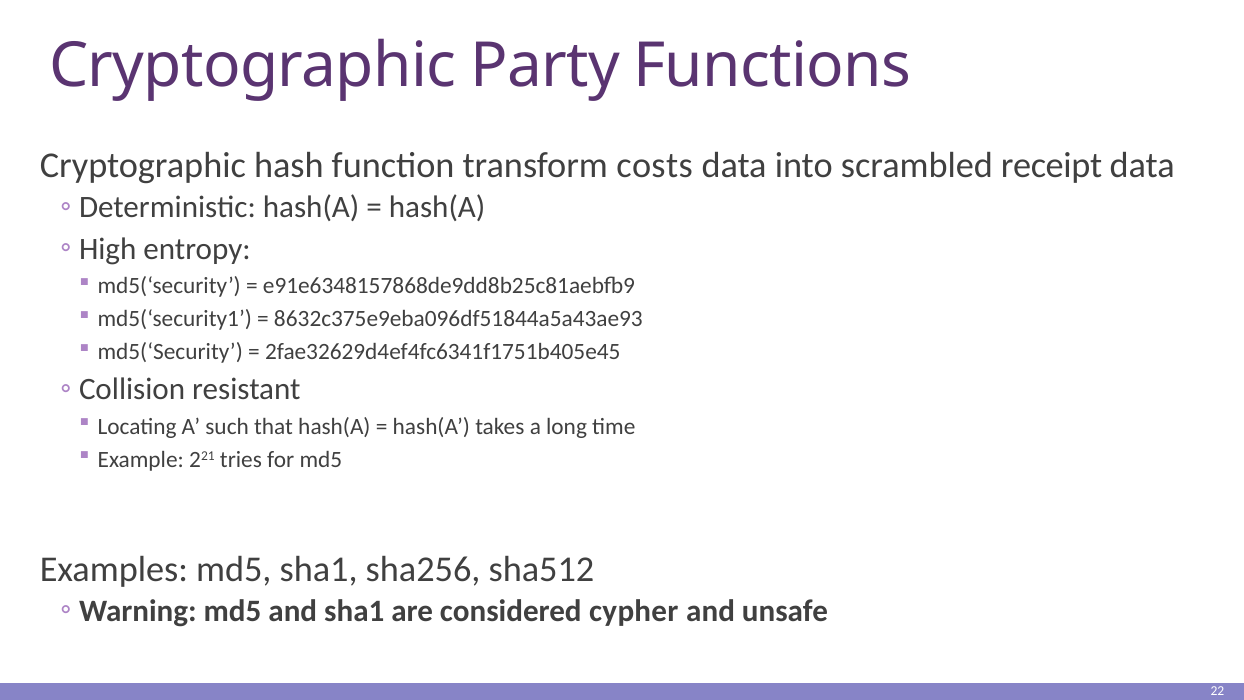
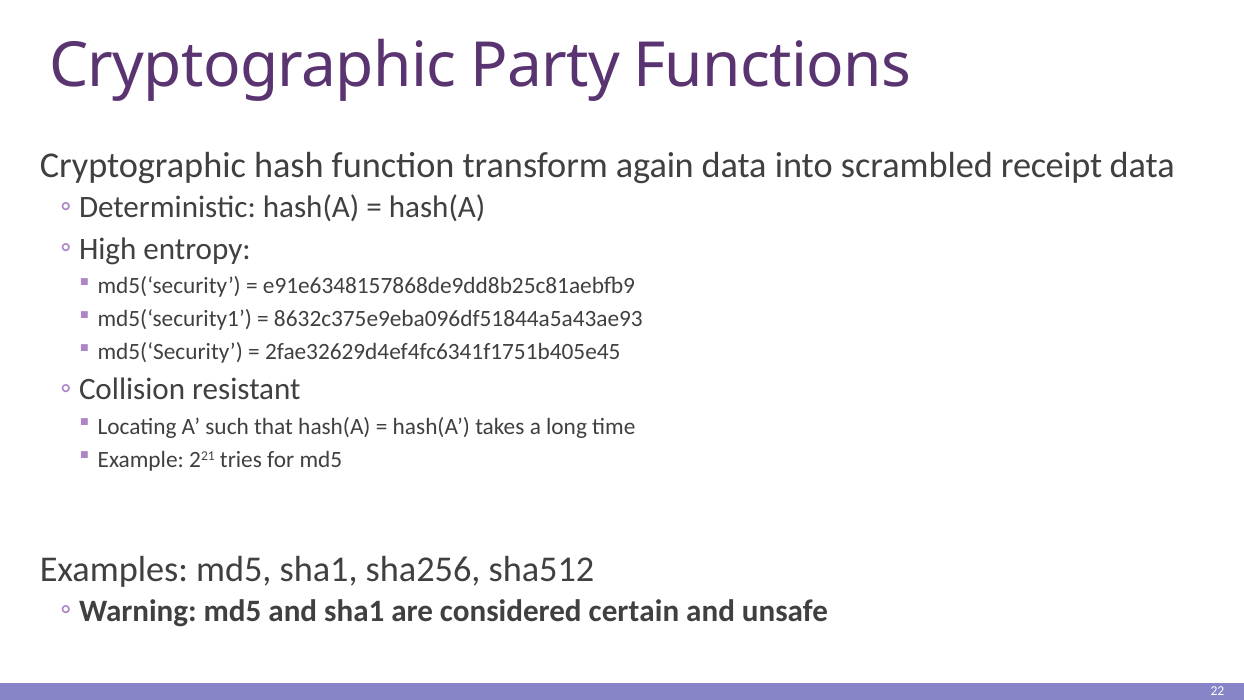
costs: costs -> again
cypher: cypher -> certain
